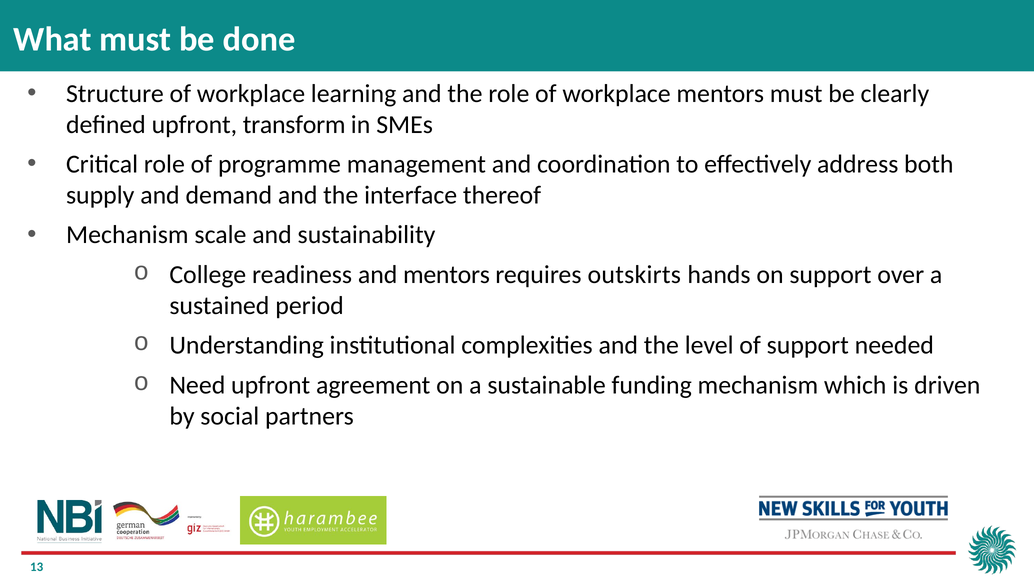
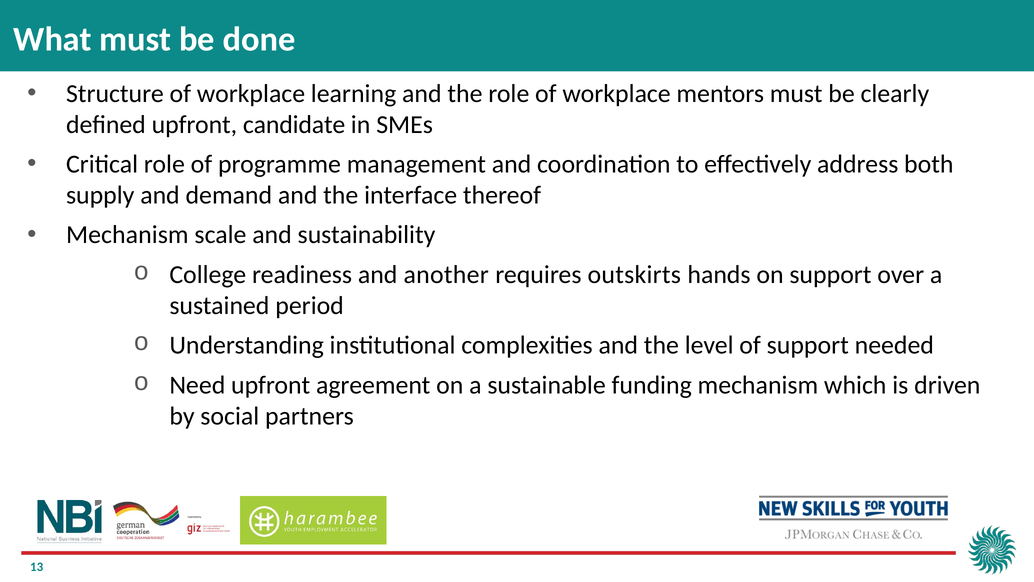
transform: transform -> candidate
and mentors: mentors -> another
